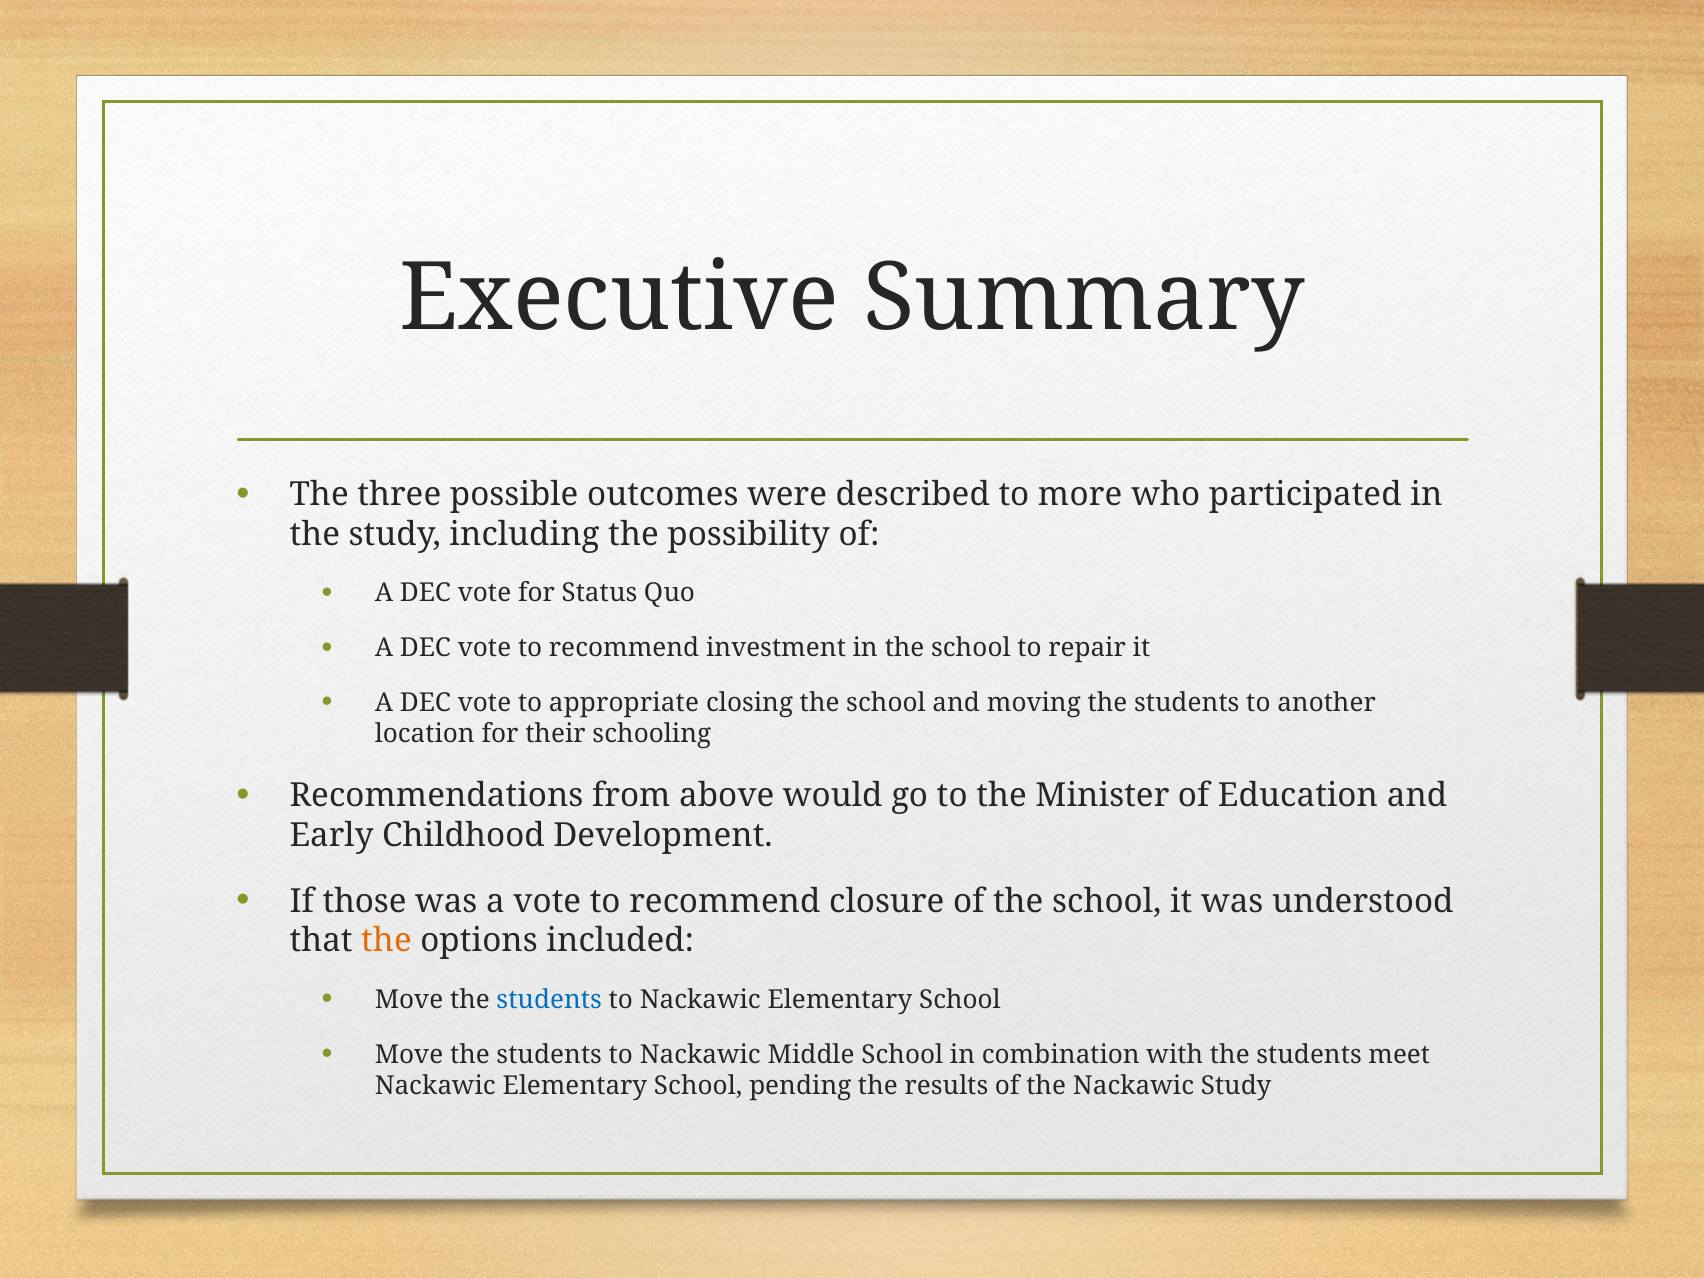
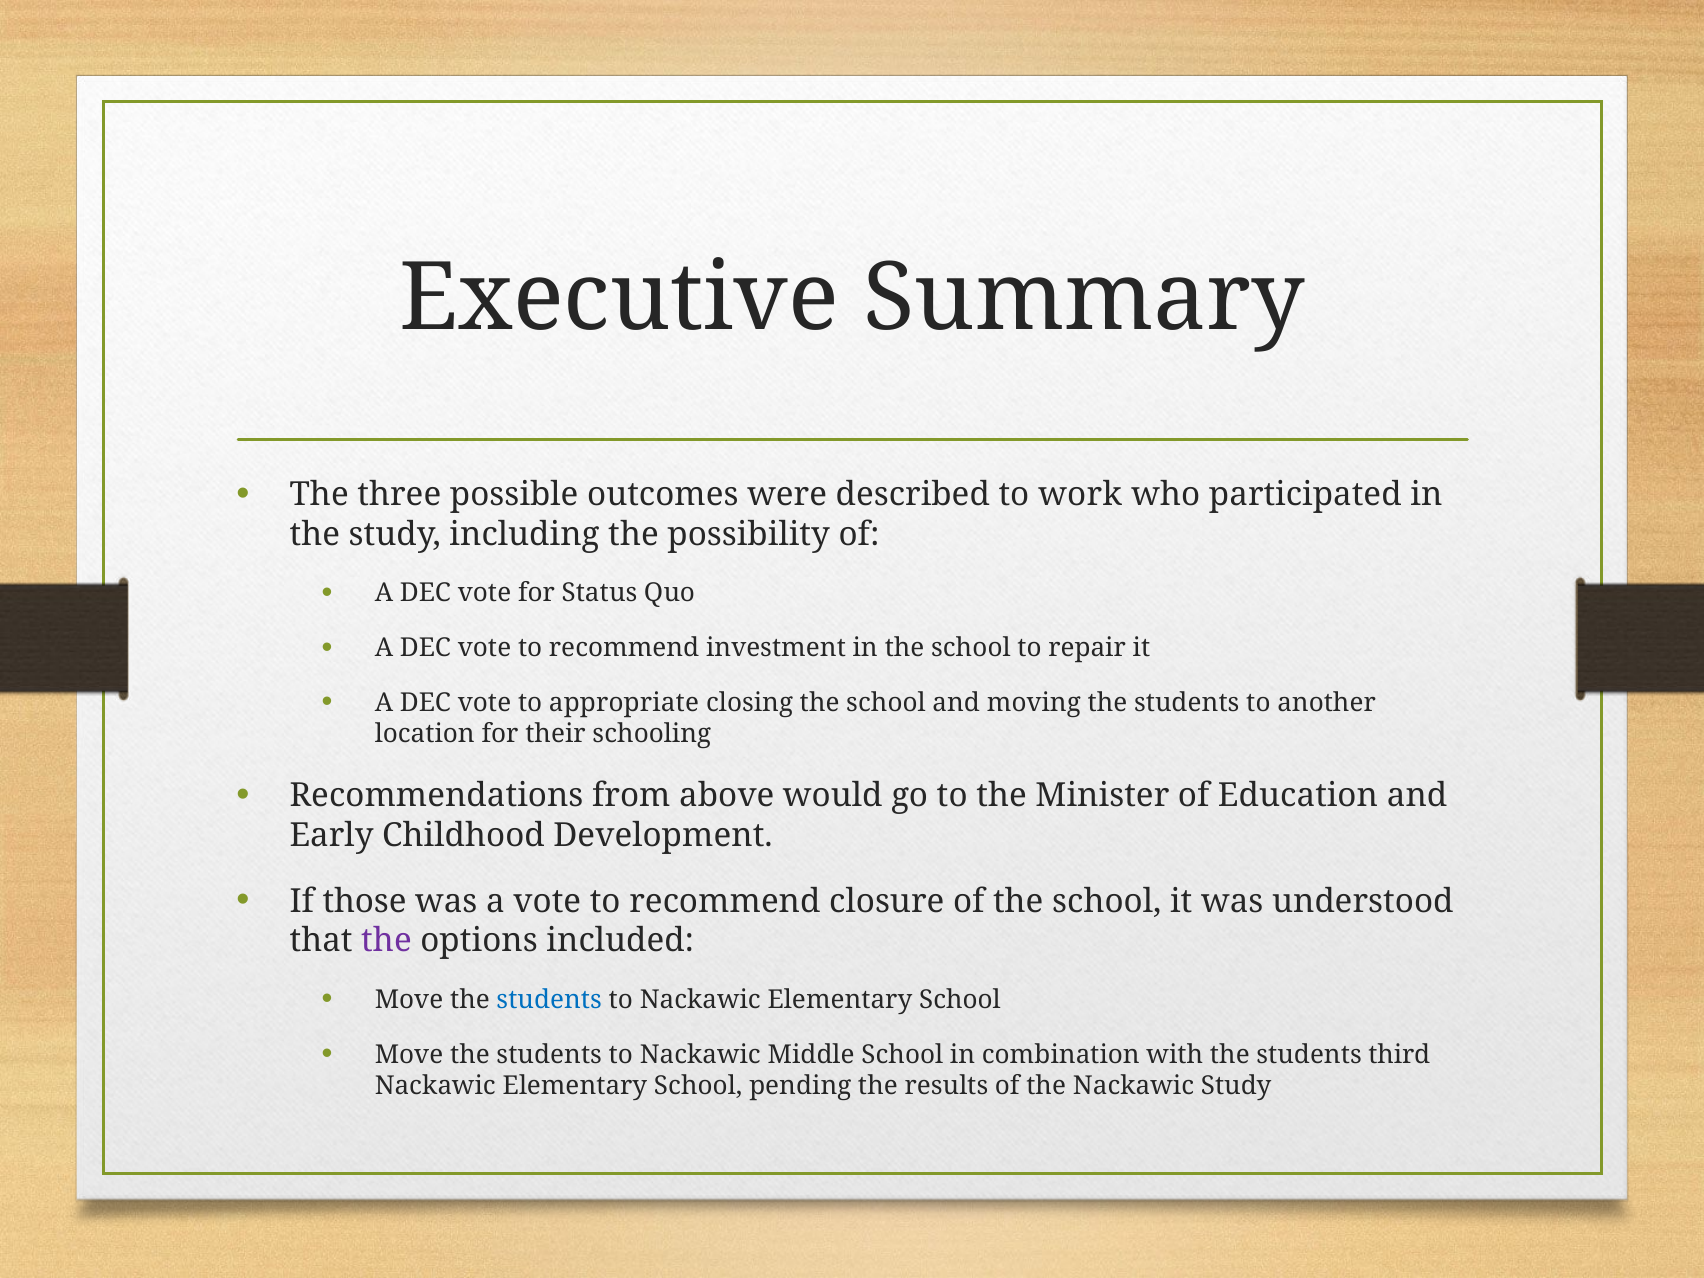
more: more -> work
the at (386, 941) colour: orange -> purple
meet: meet -> third
